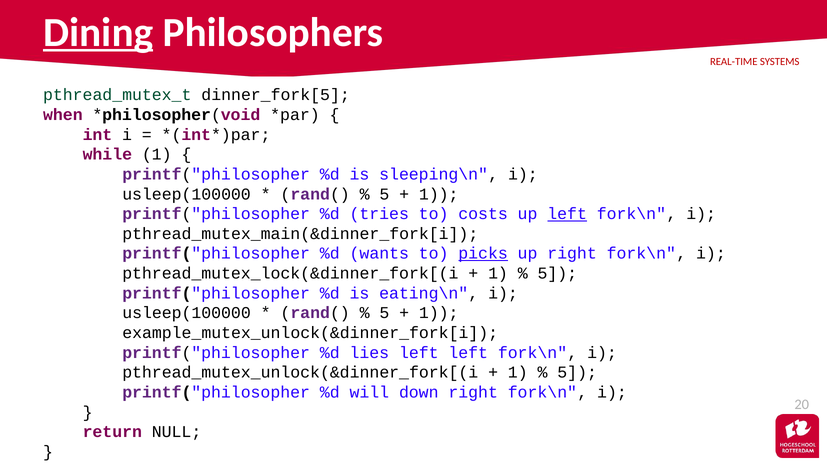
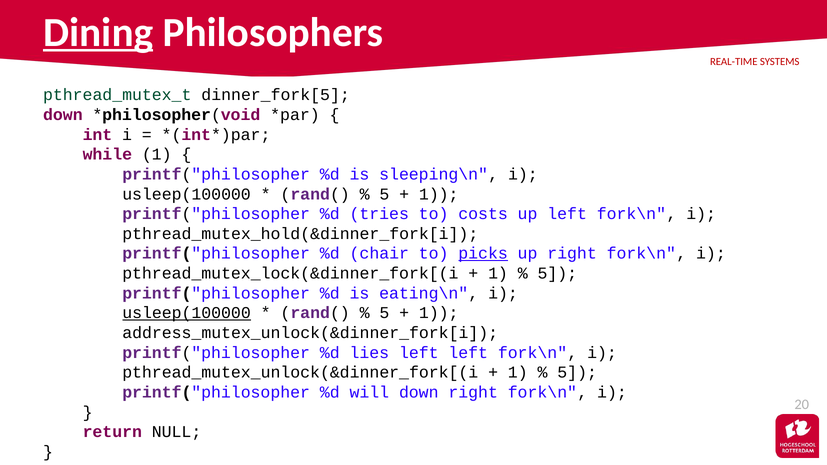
when at (63, 115): when -> down
left at (567, 214) underline: present -> none
pthread_mutex_main(&dinner_fork[i: pthread_mutex_main(&dinner_fork[i -> pthread_mutex_hold(&dinner_fork[i
wants: wants -> chair
usleep(100000 at (187, 313) underline: none -> present
example_mutex_unlock(&dinner_fork[i: example_mutex_unlock(&dinner_fork[i -> address_mutex_unlock(&dinner_fork[i
